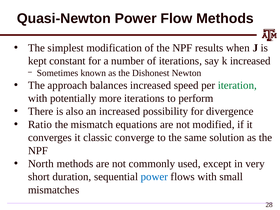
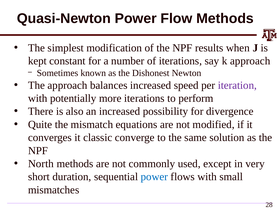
k increased: increased -> approach
iteration colour: green -> purple
Ratio: Ratio -> Quite
